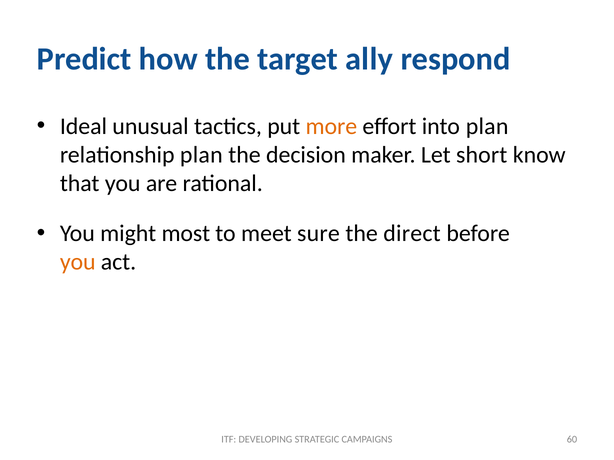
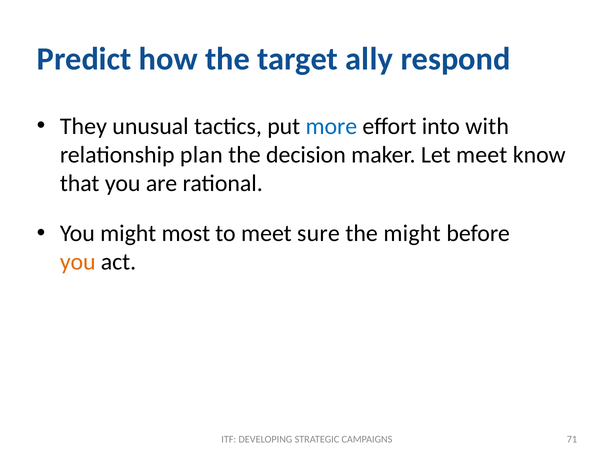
Ideal: Ideal -> They
more colour: orange -> blue
into plan: plan -> with
Let short: short -> meet
the direct: direct -> might
60: 60 -> 71
